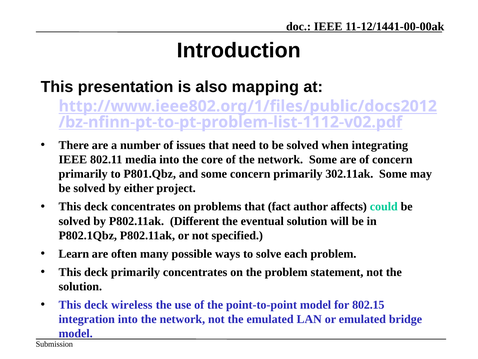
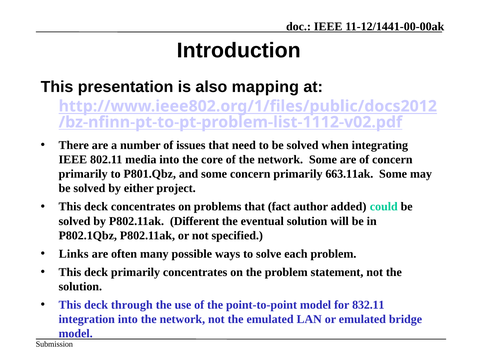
302.11ak: 302.11ak -> 663.11ak
affects: affects -> added
Learn: Learn -> Links
wireless: wireless -> through
802.15: 802.15 -> 832.11
